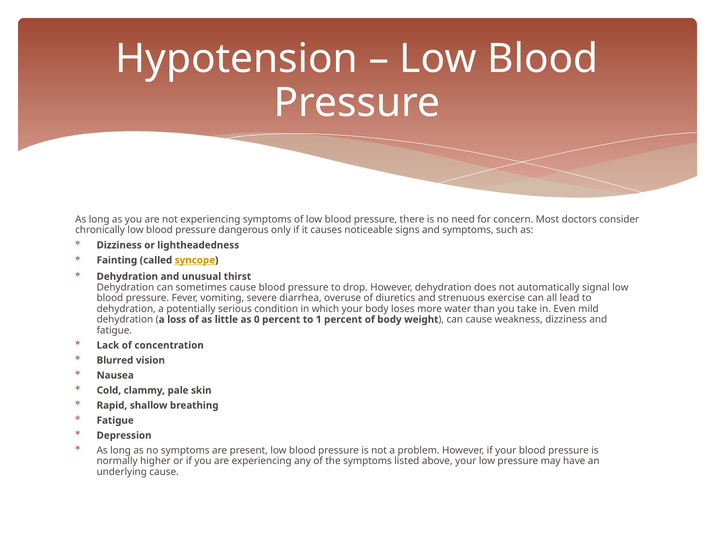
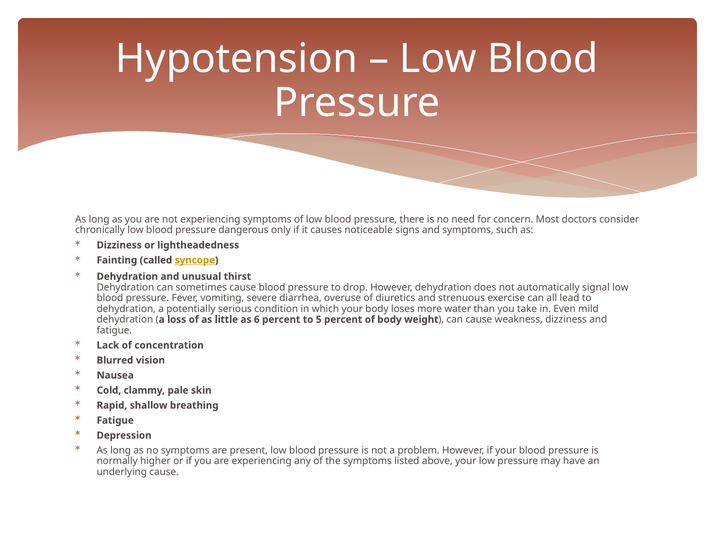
0: 0 -> 6
1: 1 -> 5
